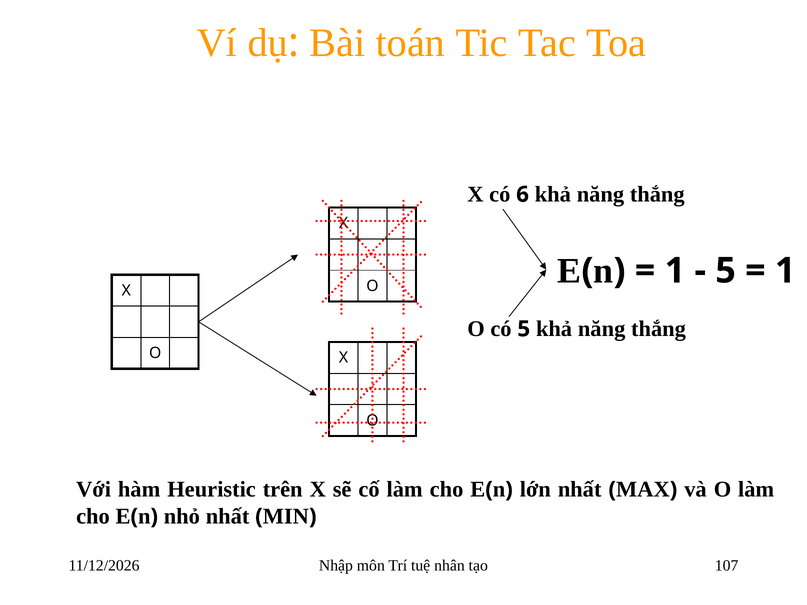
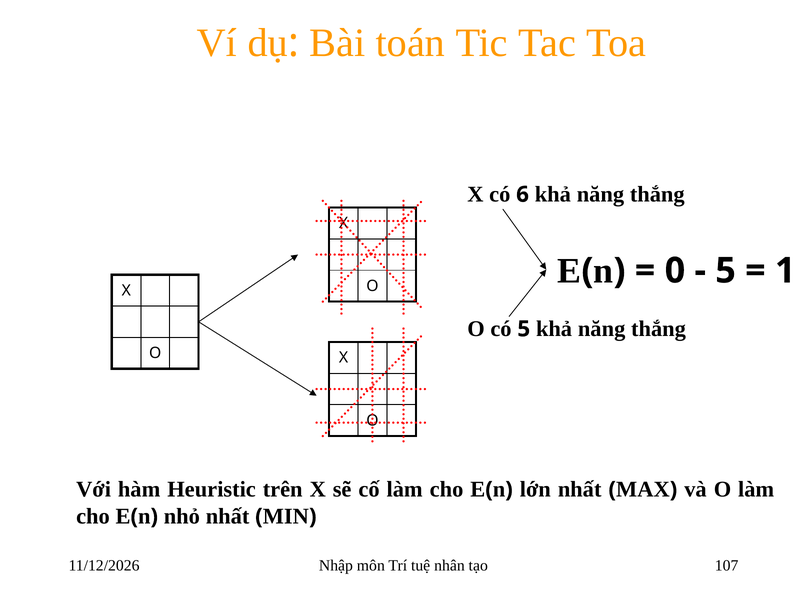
1 at (675, 271): 1 -> 0
